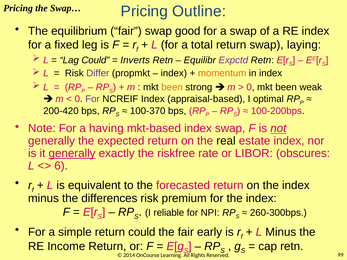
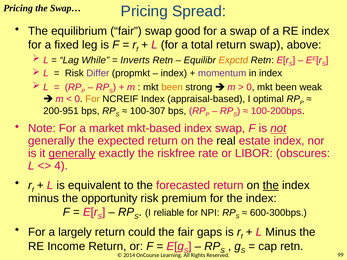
Outline: Outline -> Spread
laying: laying -> above
Lag Could: Could -> While
Expctd colour: purple -> orange
momentum colour: orange -> purple
For at (93, 99) colour: purple -> orange
200-420: 200-420 -> 200-951
100-370: 100-370 -> 100-307
having: having -> market
6: 6 -> 4
the at (271, 186) underline: none -> present
differences: differences -> opportunity
260-300bps: 260-300bps -> 600-300bps
simple: simple -> largely
early: early -> gaps
